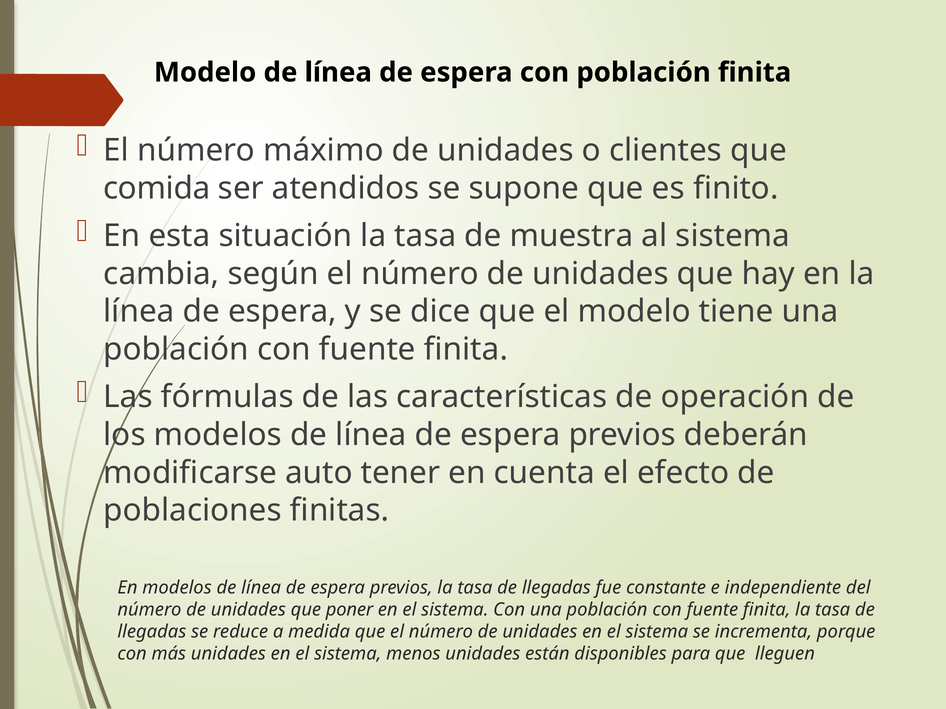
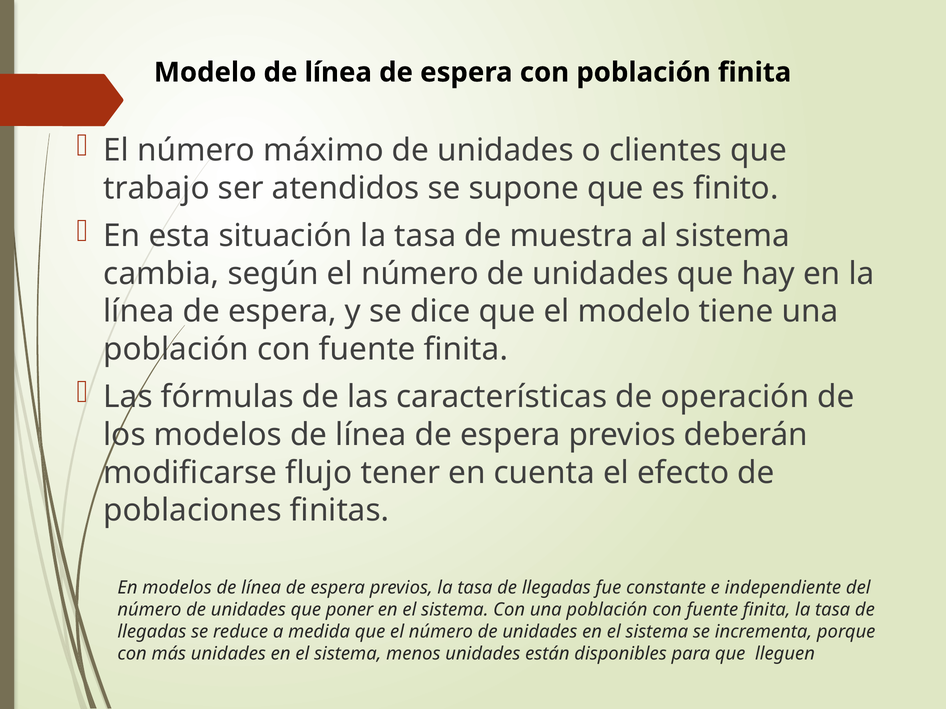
comida: comida -> trabajo
auto: auto -> flujo
